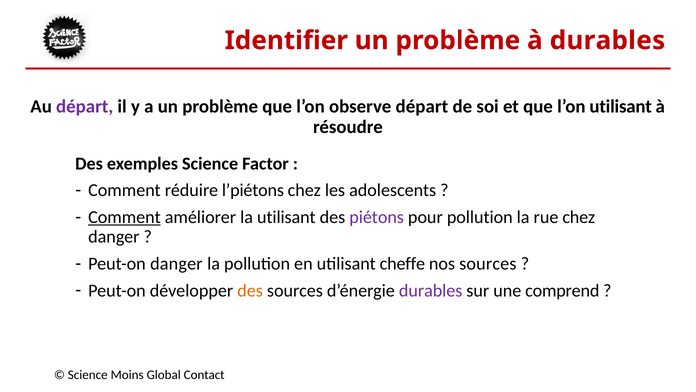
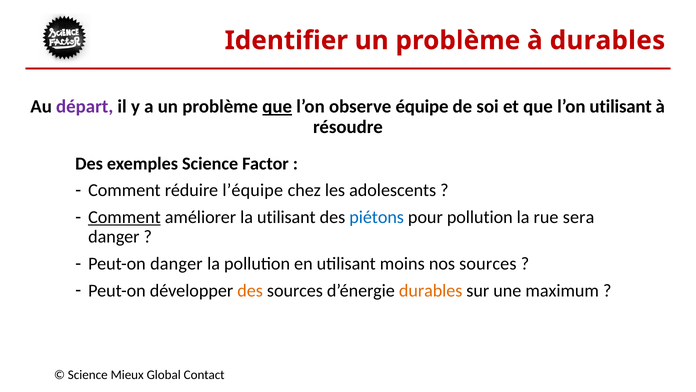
que at (277, 107) underline: none -> present
observe départ: départ -> équipe
l’piétons: l’piétons -> l’équipe
piétons colour: purple -> blue
rue chez: chez -> sera
cheffe: cheffe -> moins
durables at (431, 290) colour: purple -> orange
comprend: comprend -> maximum
Moins: Moins -> Mieux
